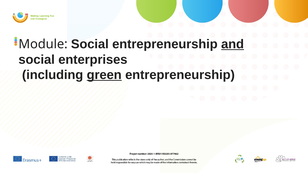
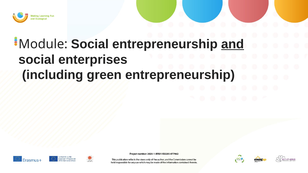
green underline: present -> none
